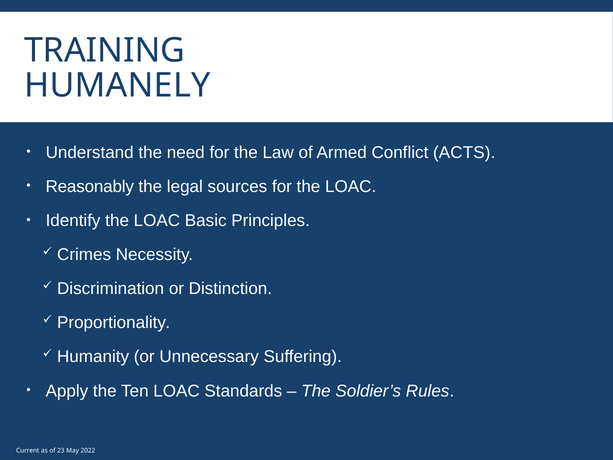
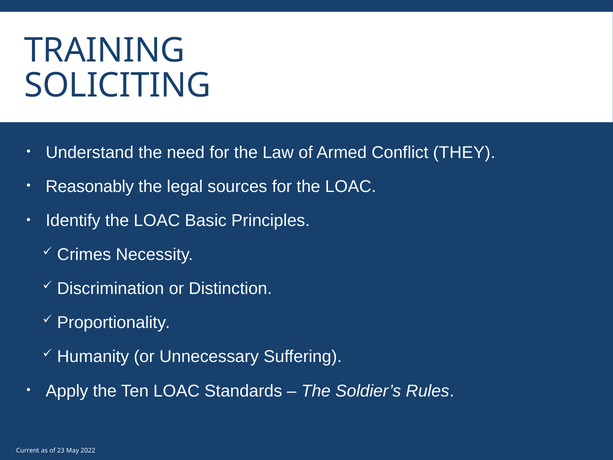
HUMANELY: HUMANELY -> SOLICITING
ACTS: ACTS -> THEY
